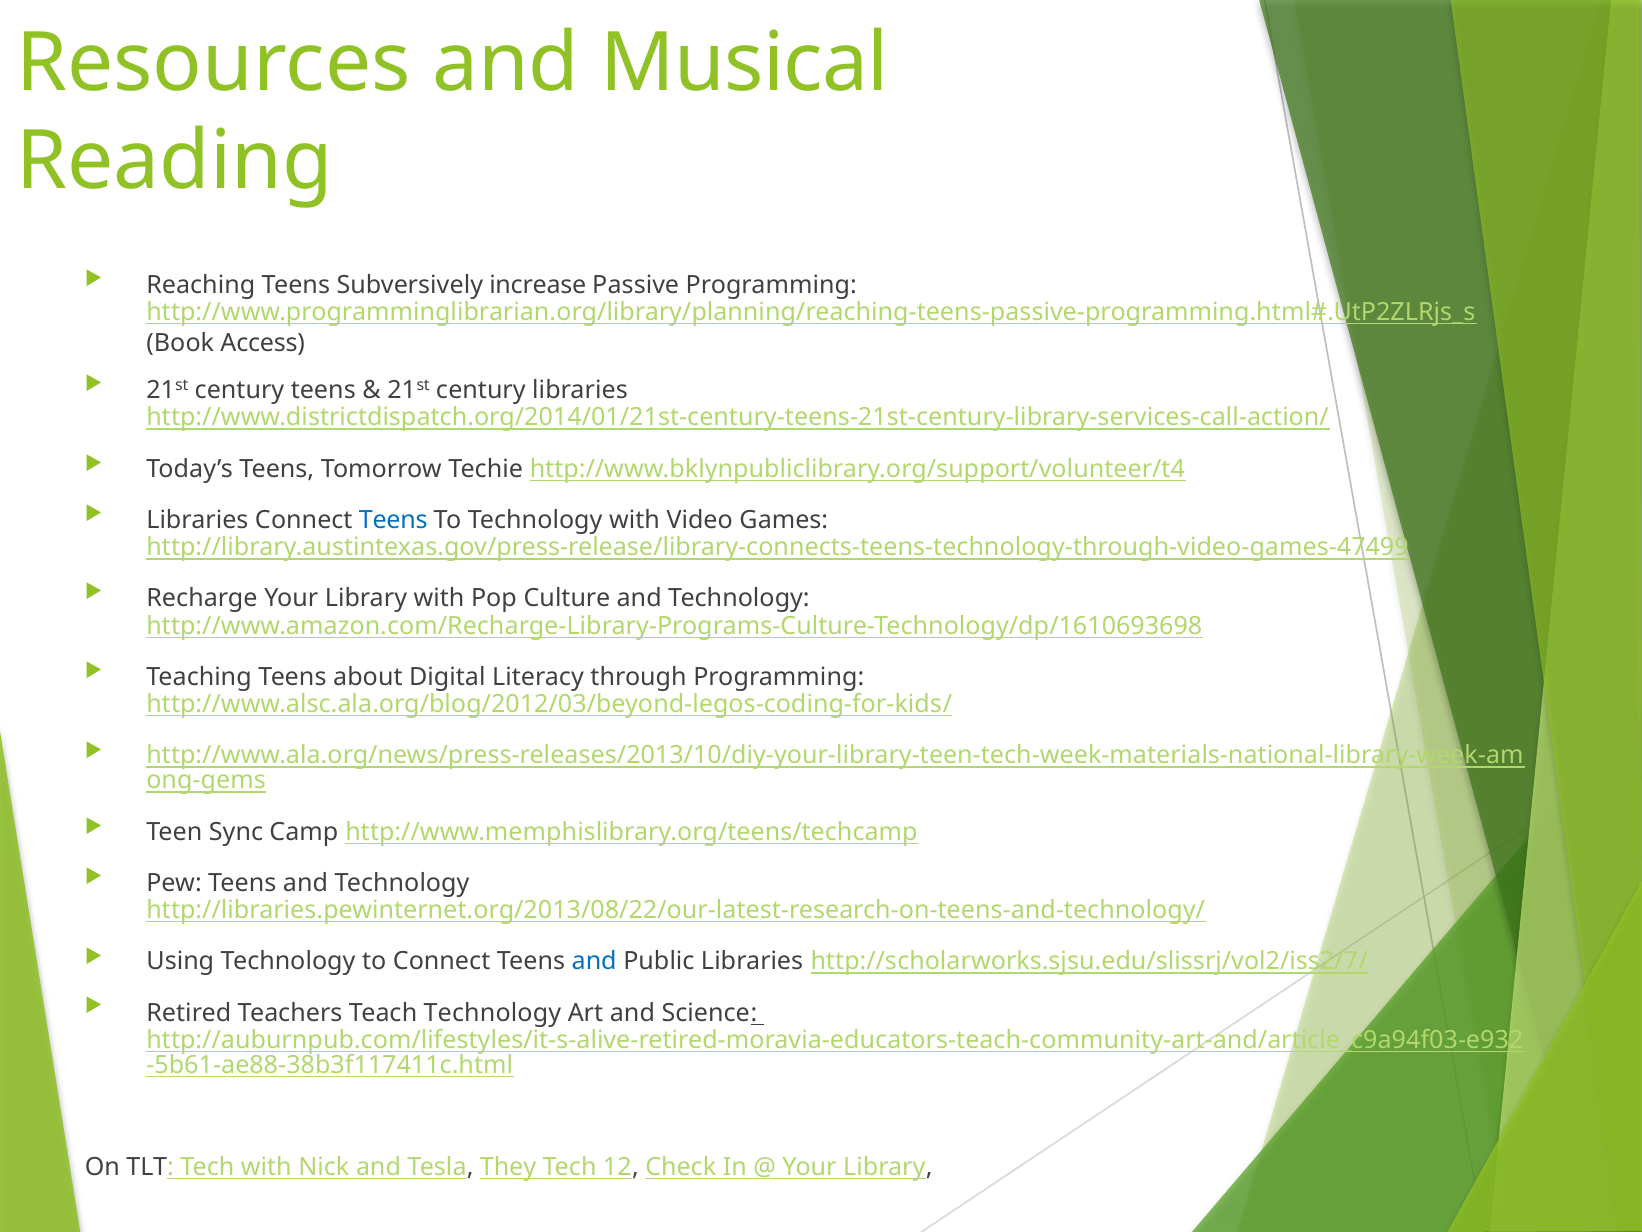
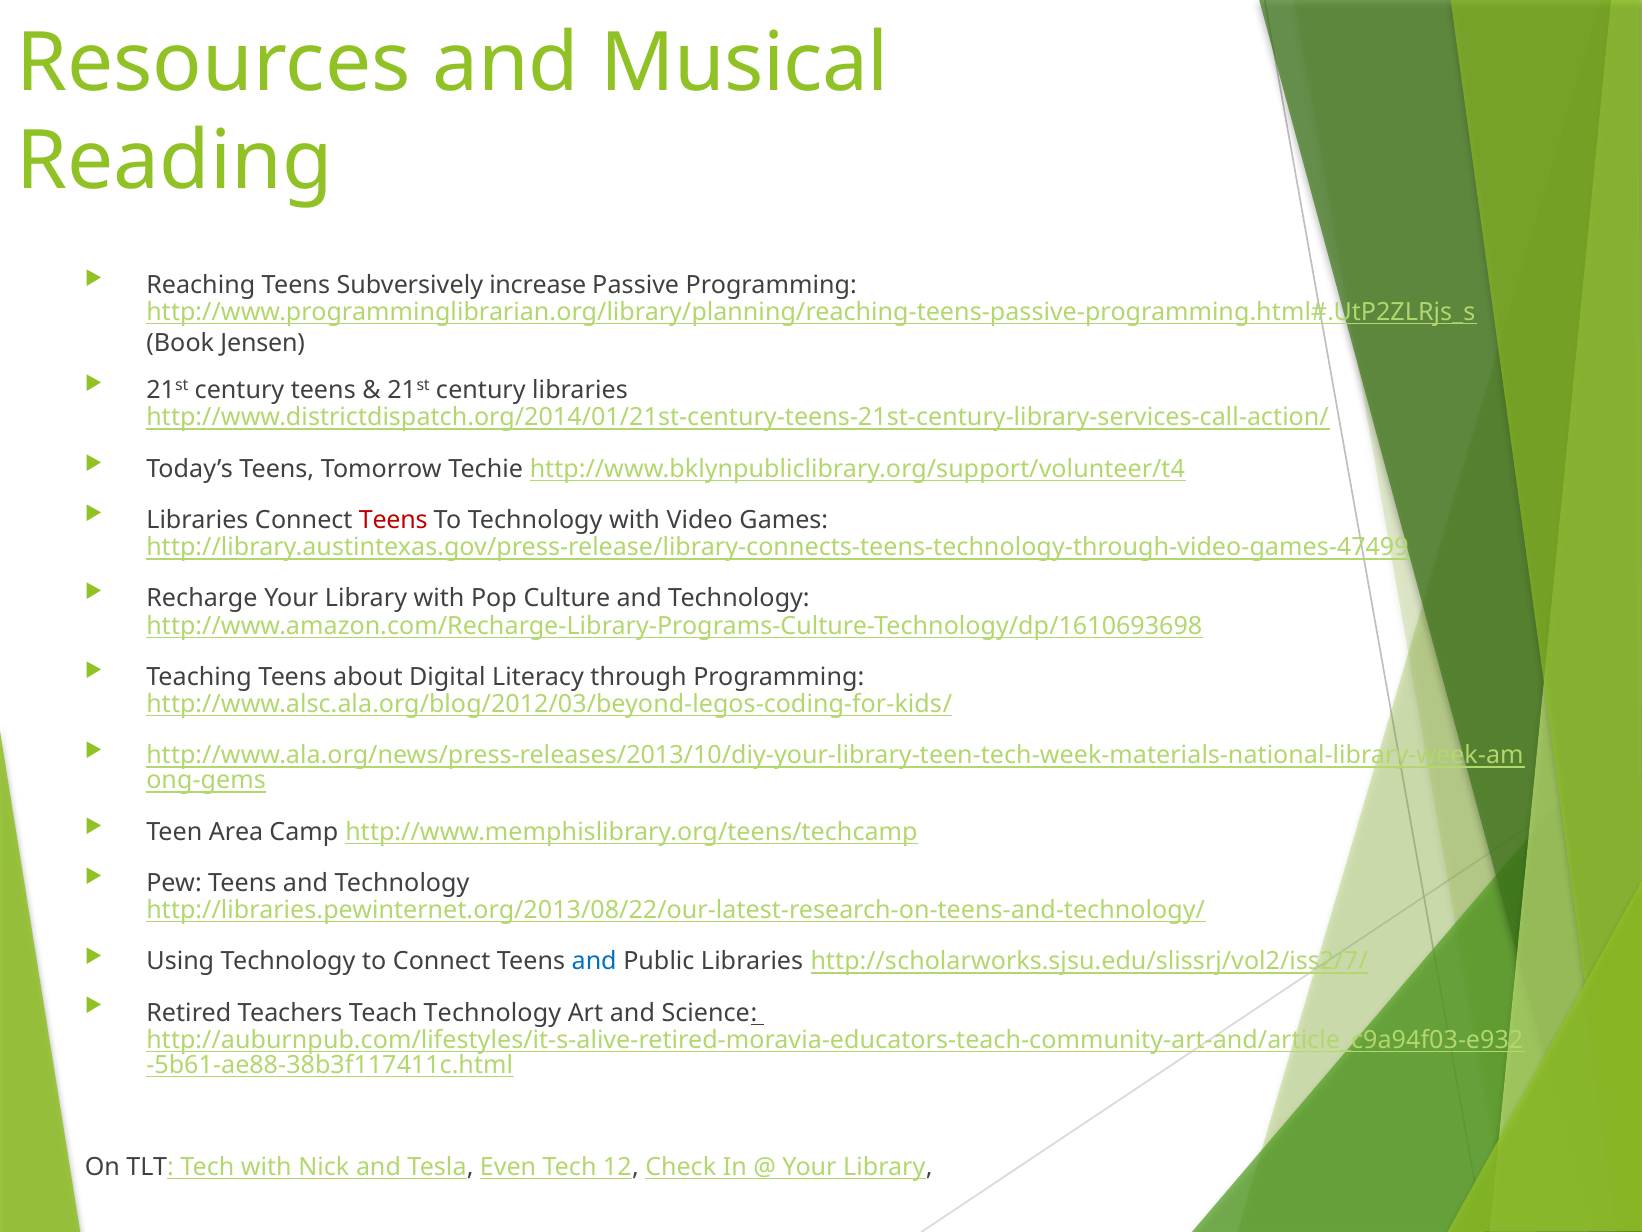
Access: Access -> Jensen
Teens at (393, 520) colour: blue -> red
Sync: Sync -> Area
They: They -> Even
